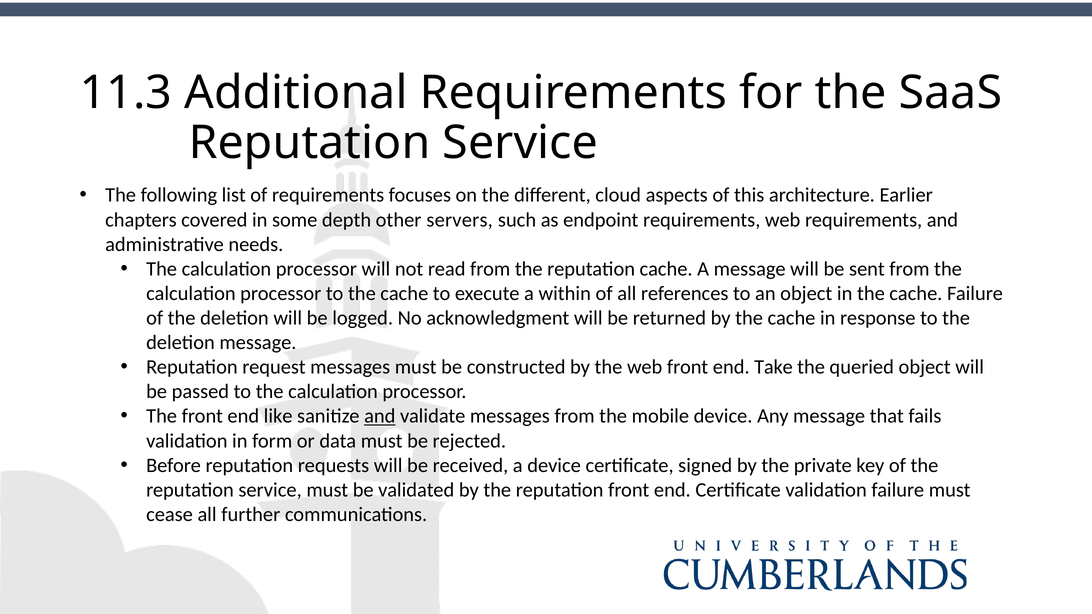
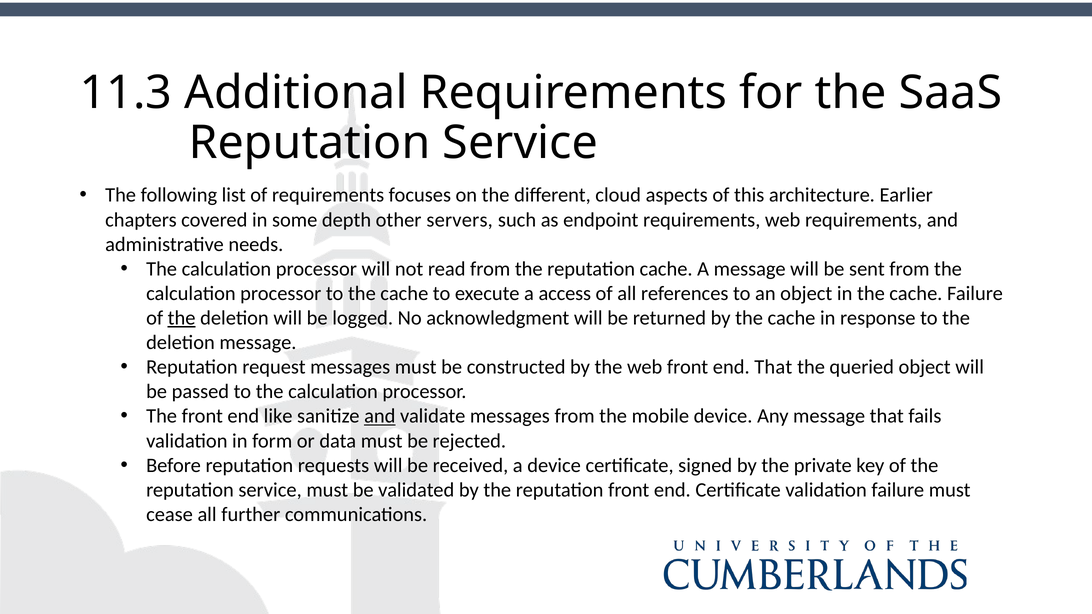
within: within -> access
the at (182, 318) underline: none -> present
end Take: Take -> That
